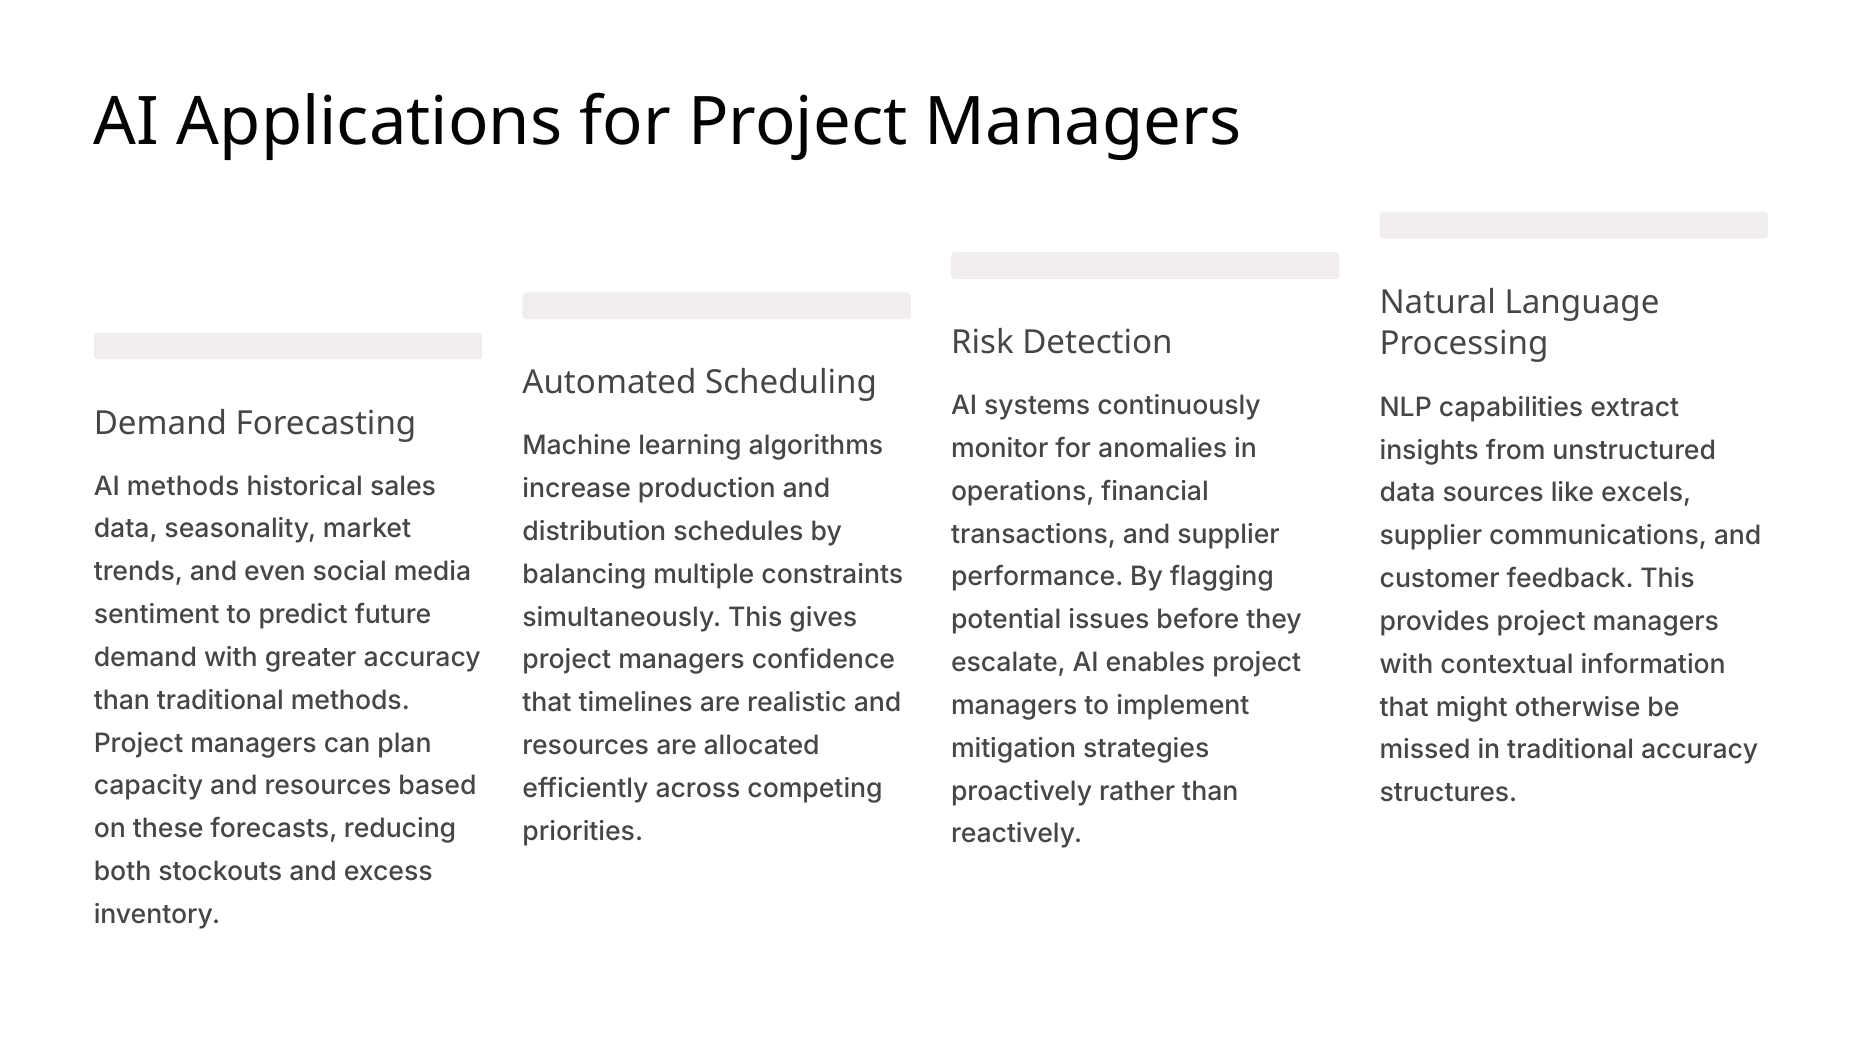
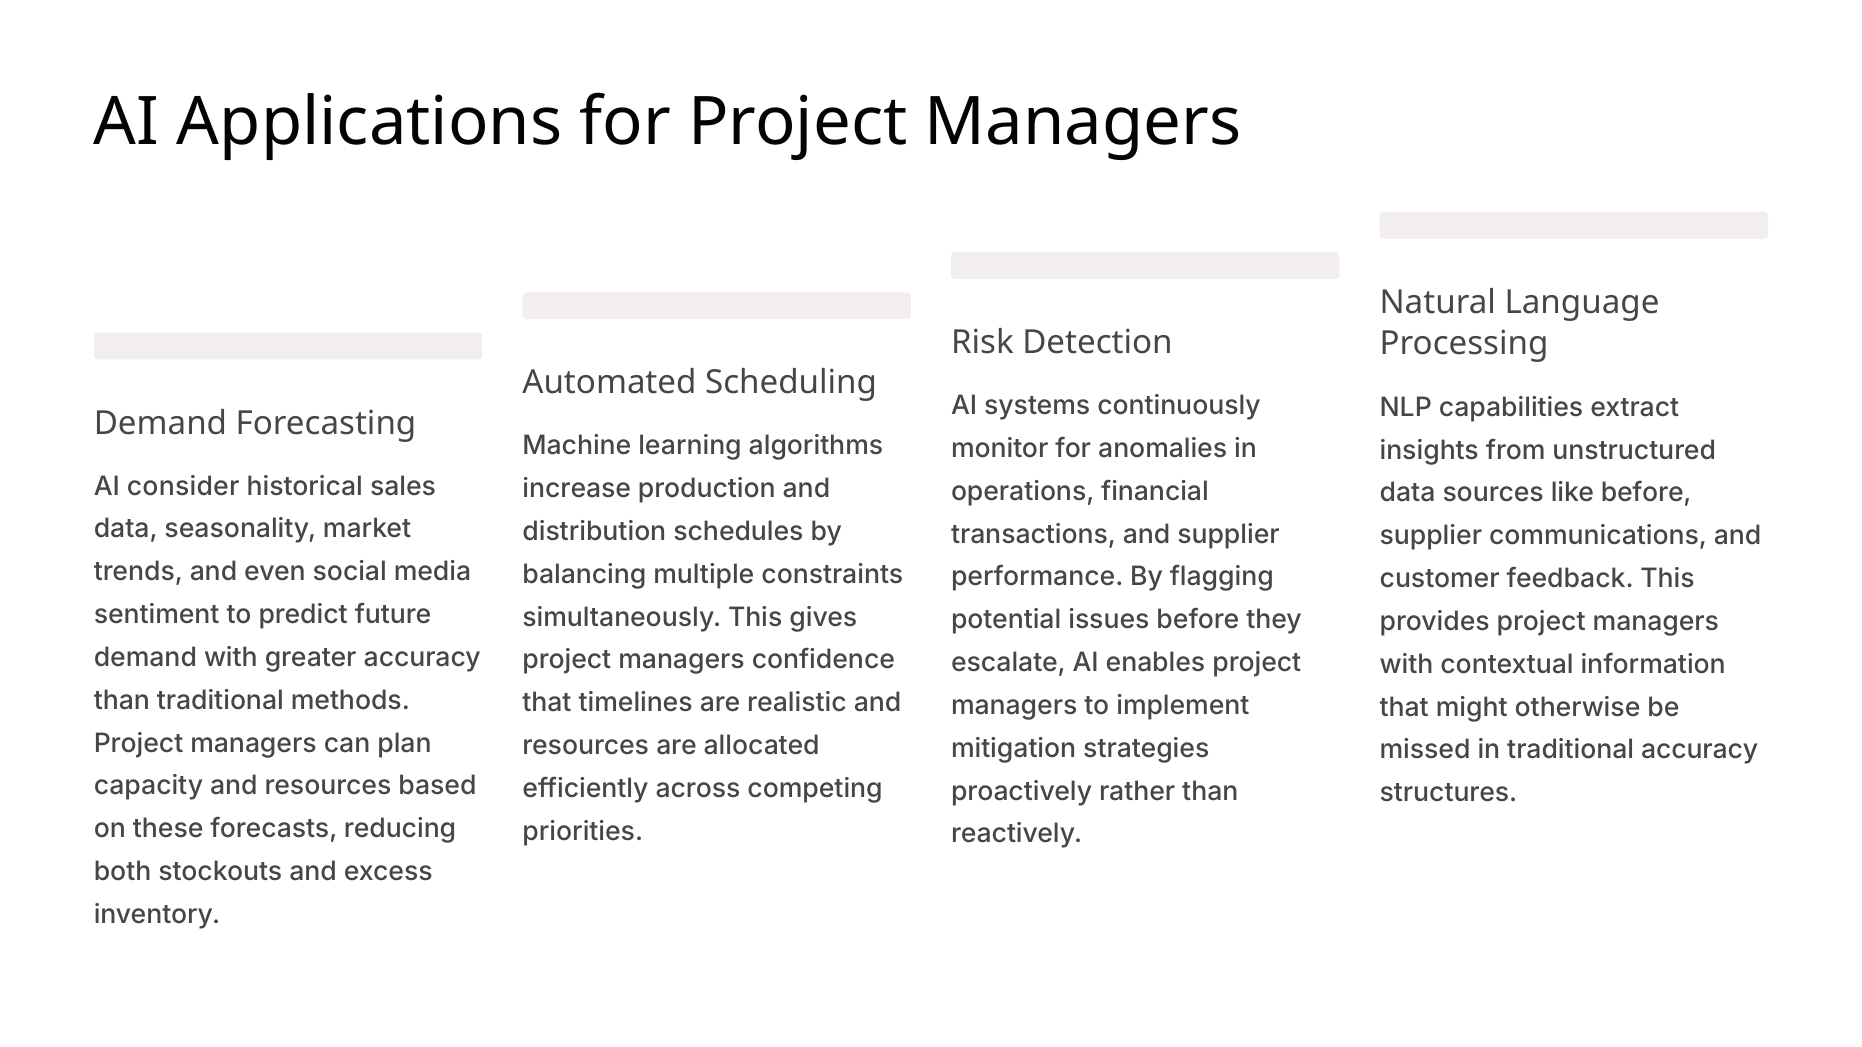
AI methods: methods -> consider
like excels: excels -> before
